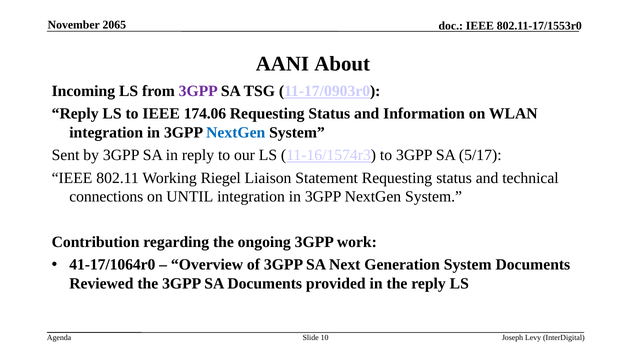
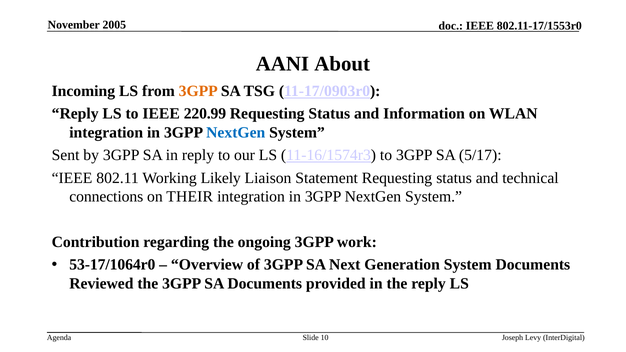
2065: 2065 -> 2005
3GPP at (198, 91) colour: purple -> orange
174.06: 174.06 -> 220.99
Riegel: Riegel -> Likely
UNTIL: UNTIL -> THEIR
41-17/1064r0: 41-17/1064r0 -> 53-17/1064r0
